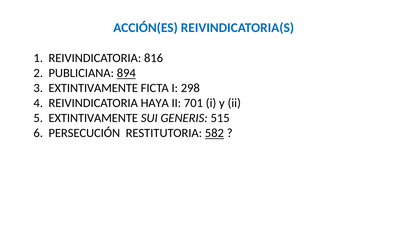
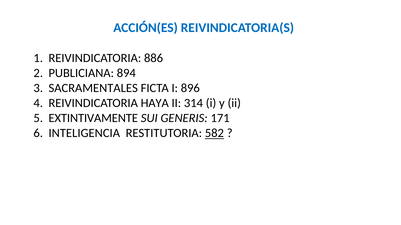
816: 816 -> 886
894 underline: present -> none
EXTINTIVAMENTE at (93, 88): EXTINTIVAMENTE -> SACRAMENTALES
298: 298 -> 896
701: 701 -> 314
515: 515 -> 171
PERSECUCIÓN: PERSECUCIÓN -> INTELIGENCIA
